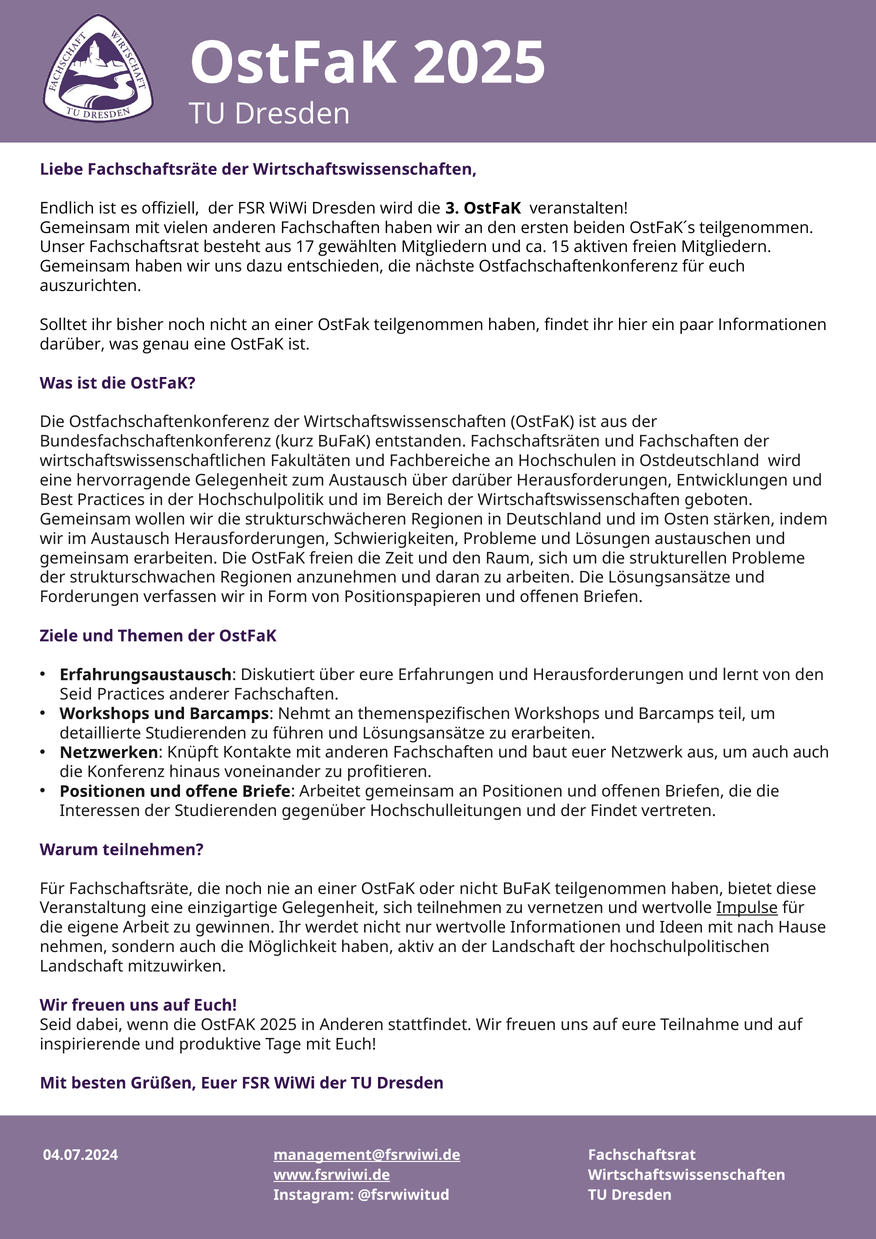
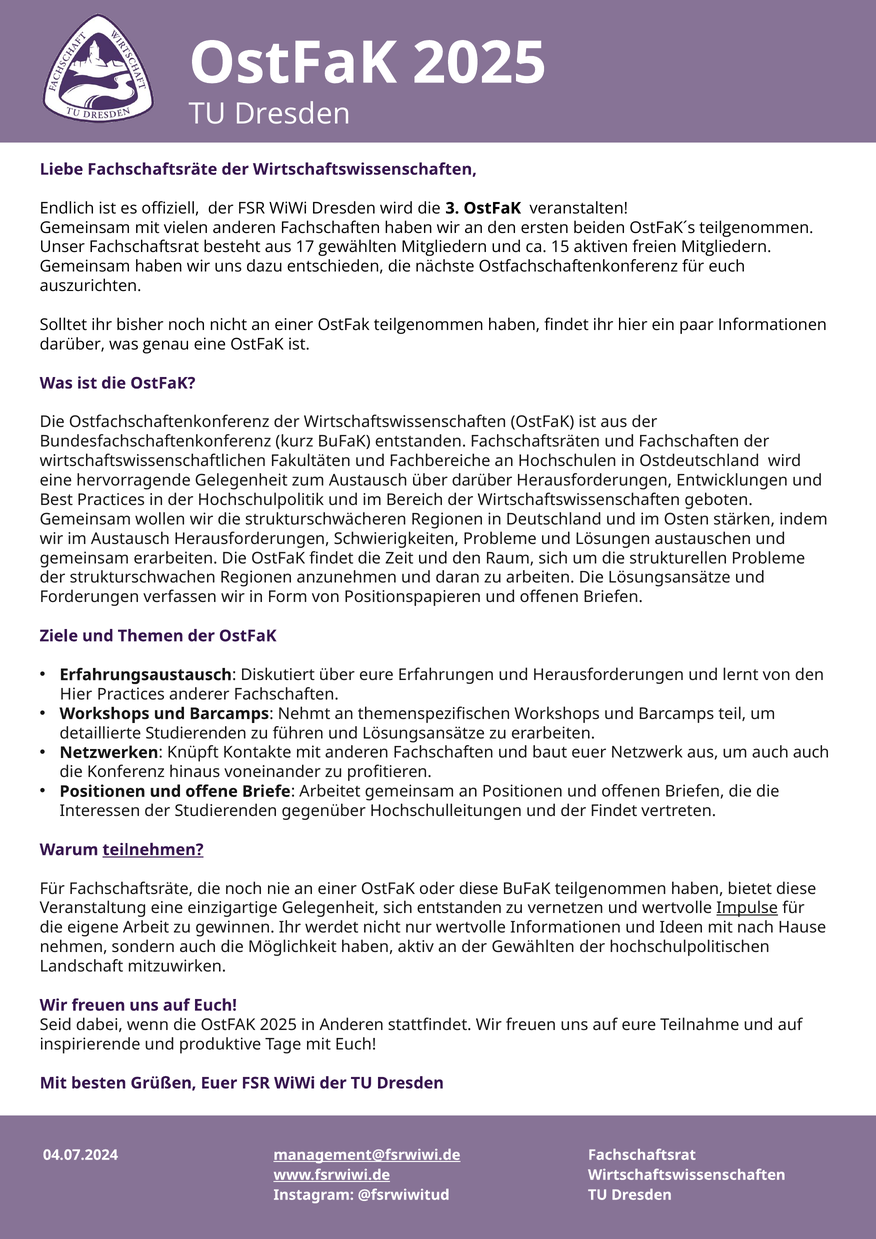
OstFaK freien: freien -> findet
Seid at (76, 694): Seid -> Hier
teilnehmen at (153, 850) underline: none -> present
oder nicht: nicht -> diese
sich teilnehmen: teilnehmen -> entstanden
der Landschaft: Landschaft -> Gewählten
